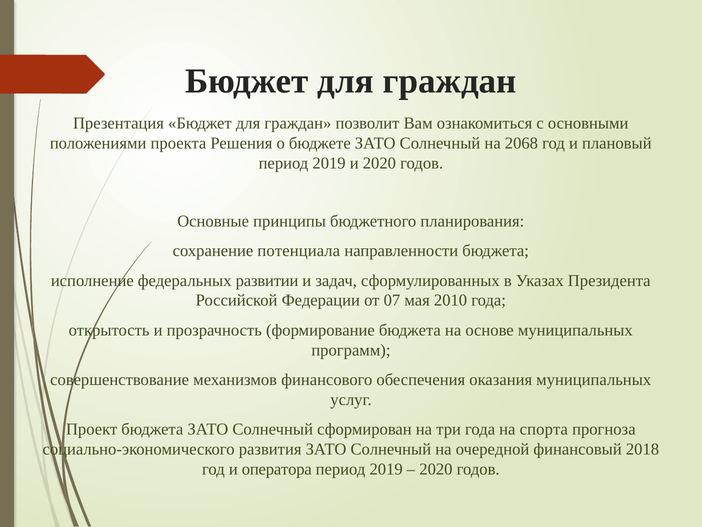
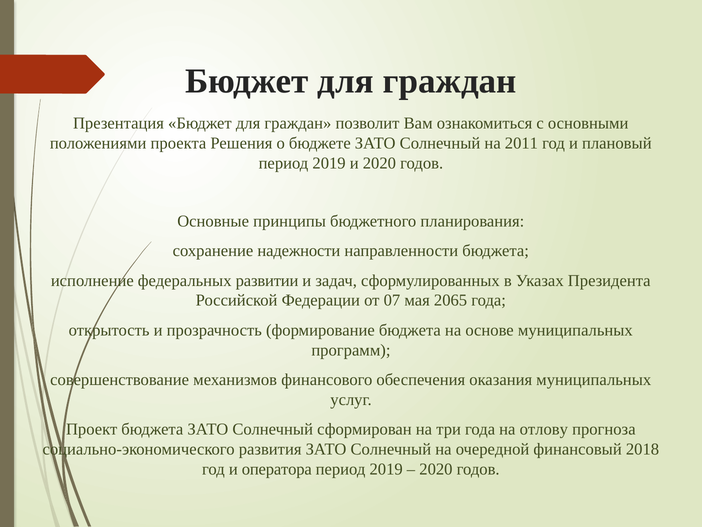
2068: 2068 -> 2011
потенциала: потенциала -> надежности
2010: 2010 -> 2065
спорта: спорта -> отлову
